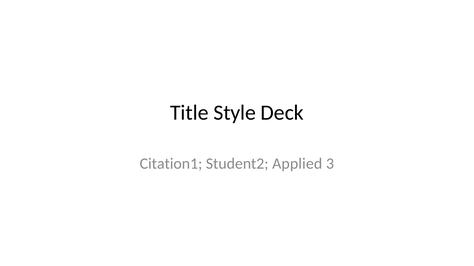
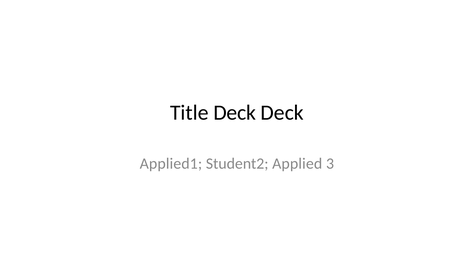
Title Style: Style -> Deck
Citation1: Citation1 -> Applied1
